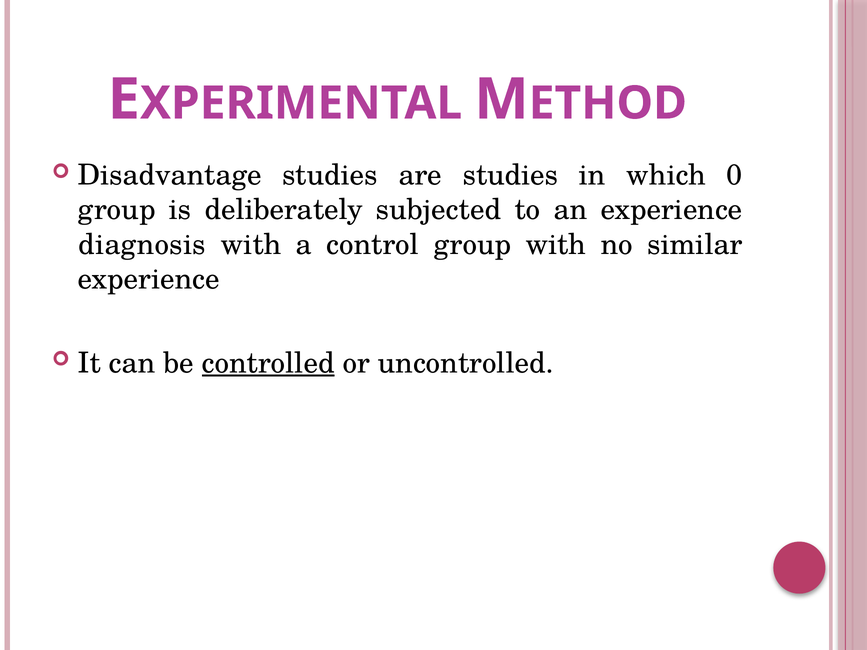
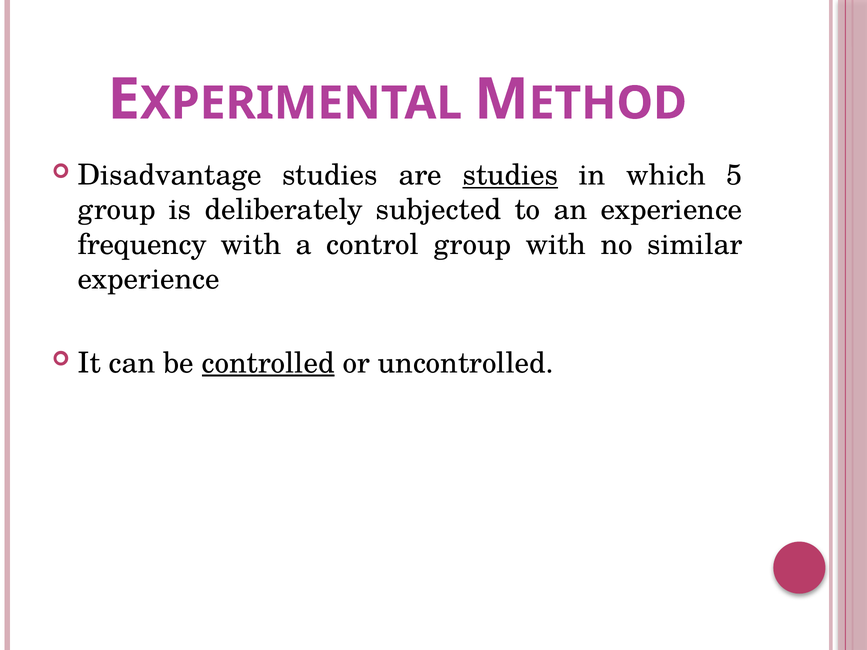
studies at (510, 175) underline: none -> present
0: 0 -> 5
diagnosis: diagnosis -> frequency
